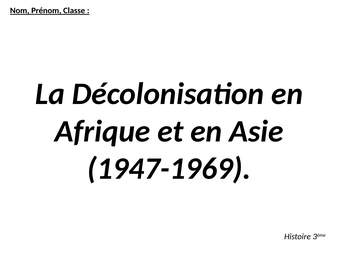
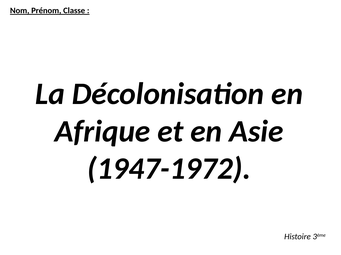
1947-1969: 1947-1969 -> 1947-1972
